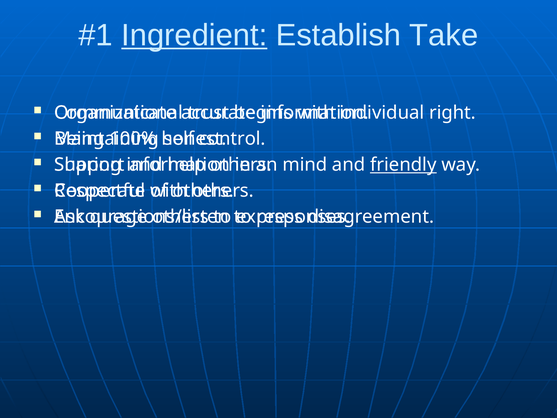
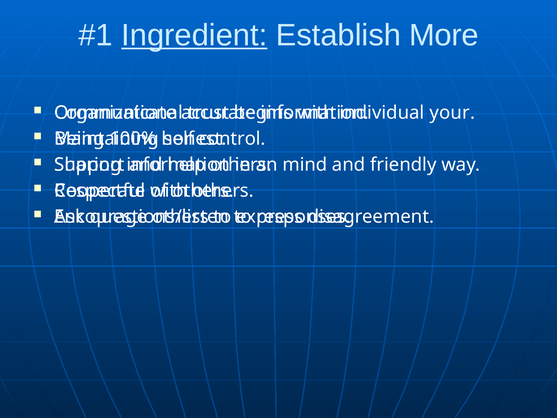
Take: Take -> More
right: right -> your
friendly underline: present -> none
